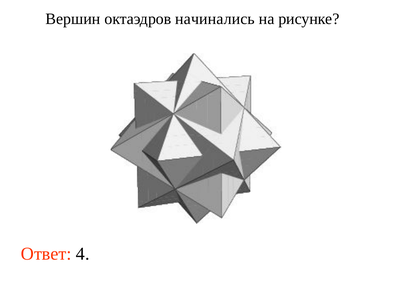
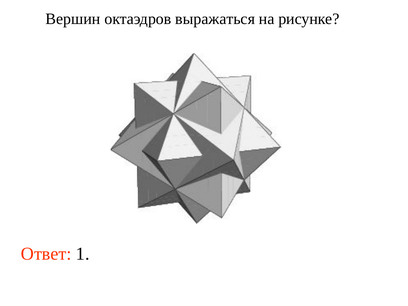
начинались: начинались -> выражаться
4: 4 -> 1
